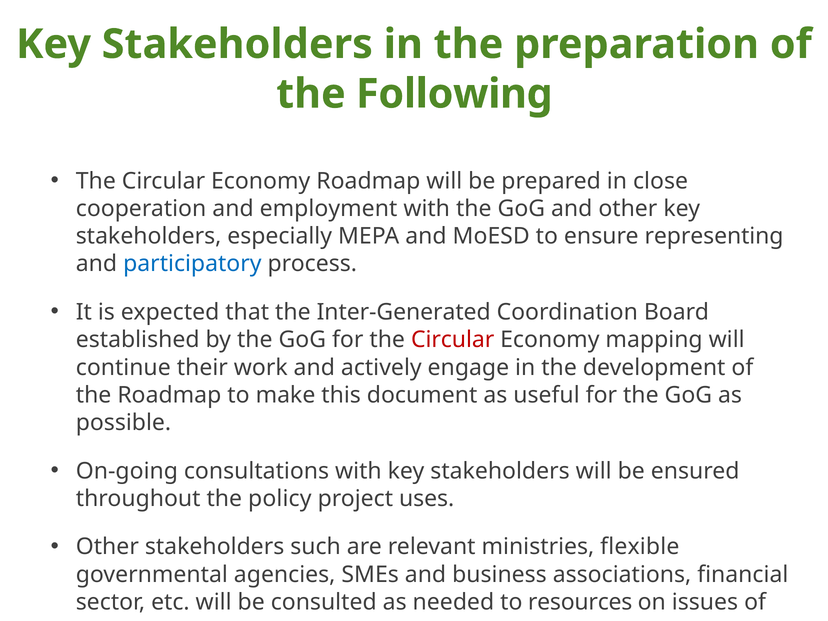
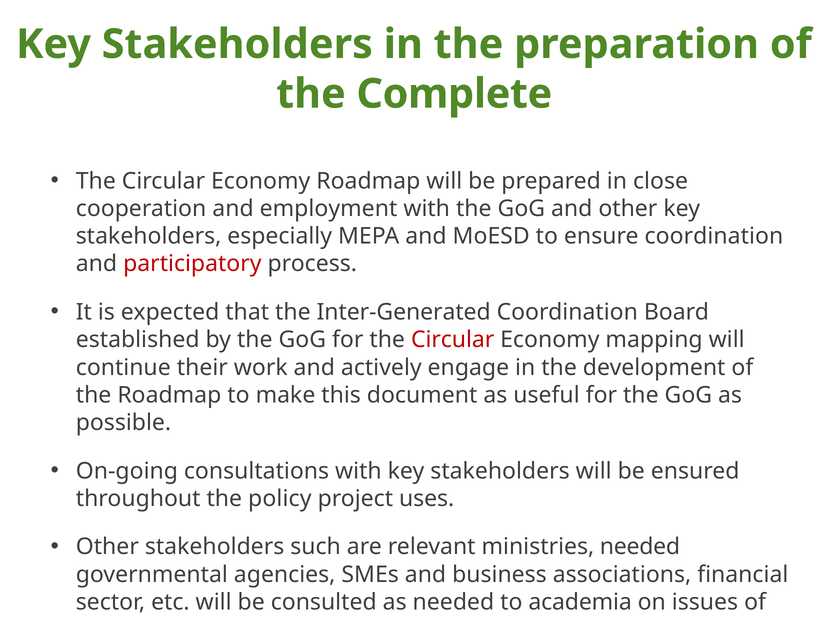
Following: Following -> Complete
ensure representing: representing -> coordination
participatory colour: blue -> red
ministries flexible: flexible -> needed
resources: resources -> academia
